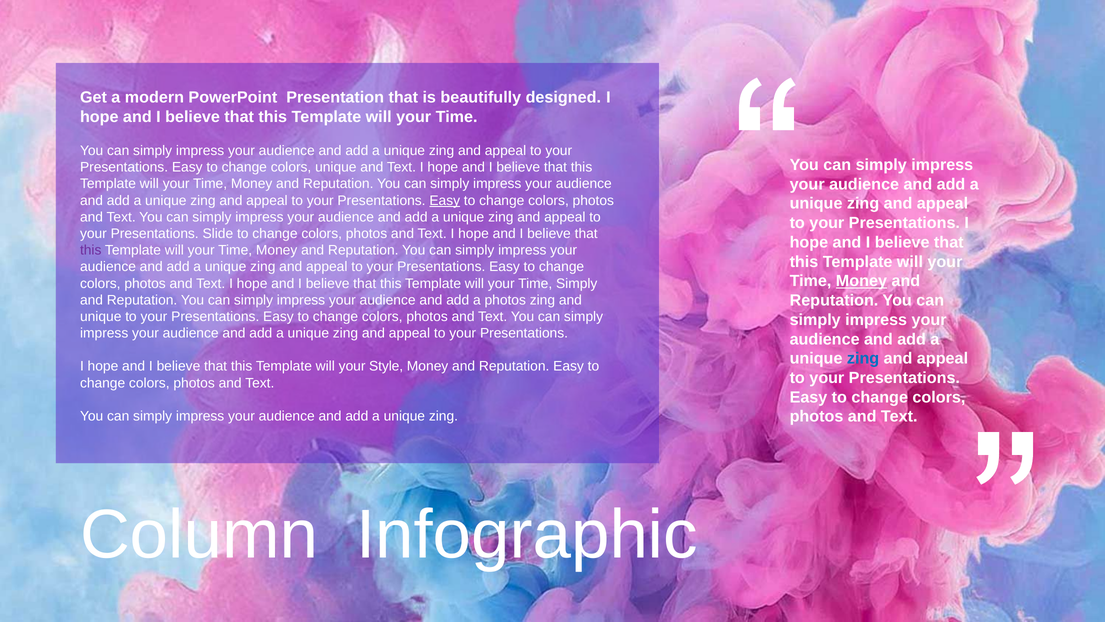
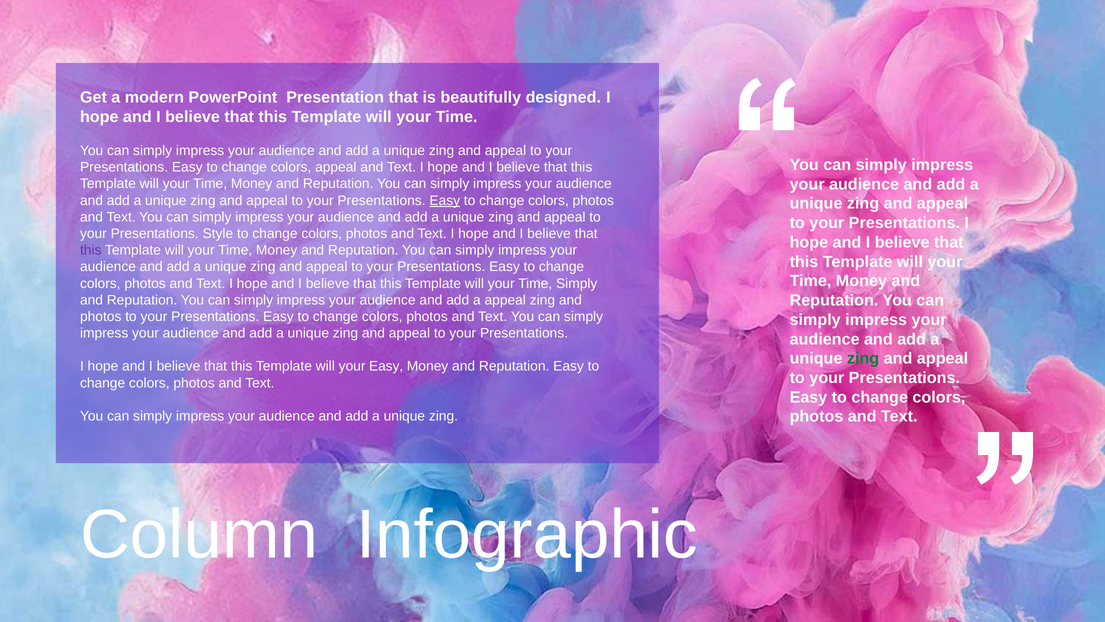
colors unique: unique -> appeal
Slide: Slide -> Style
Money at (861, 281) underline: present -> none
a photos: photos -> appeal
unique at (101, 316): unique -> photos
zing at (863, 358) colour: blue -> green
your Style: Style -> Easy
